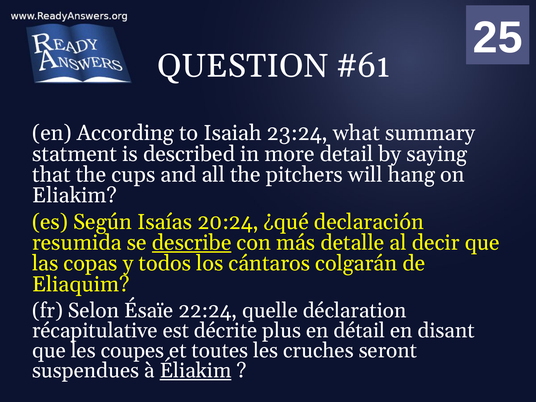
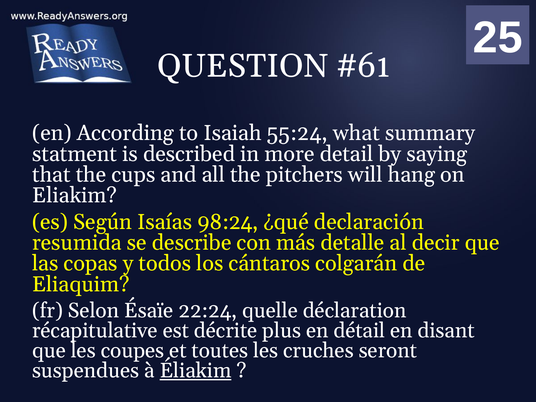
23:24: 23:24 -> 55:24
20:24: 20:24 -> 98:24
describe underline: present -> none
